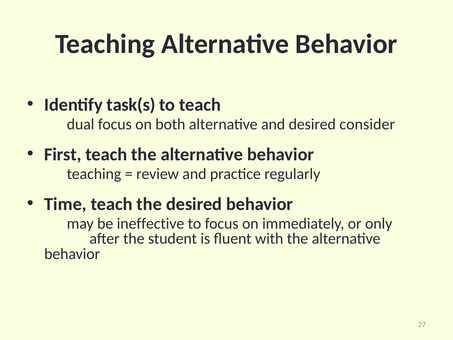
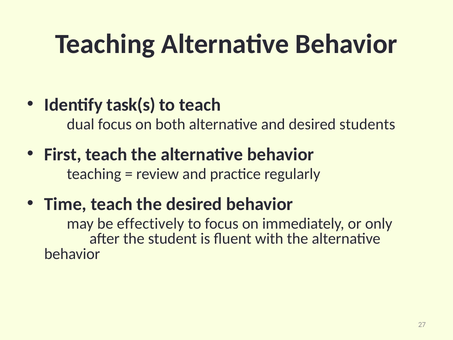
consider: consider -> students
ineffective: ineffective -> effectively
